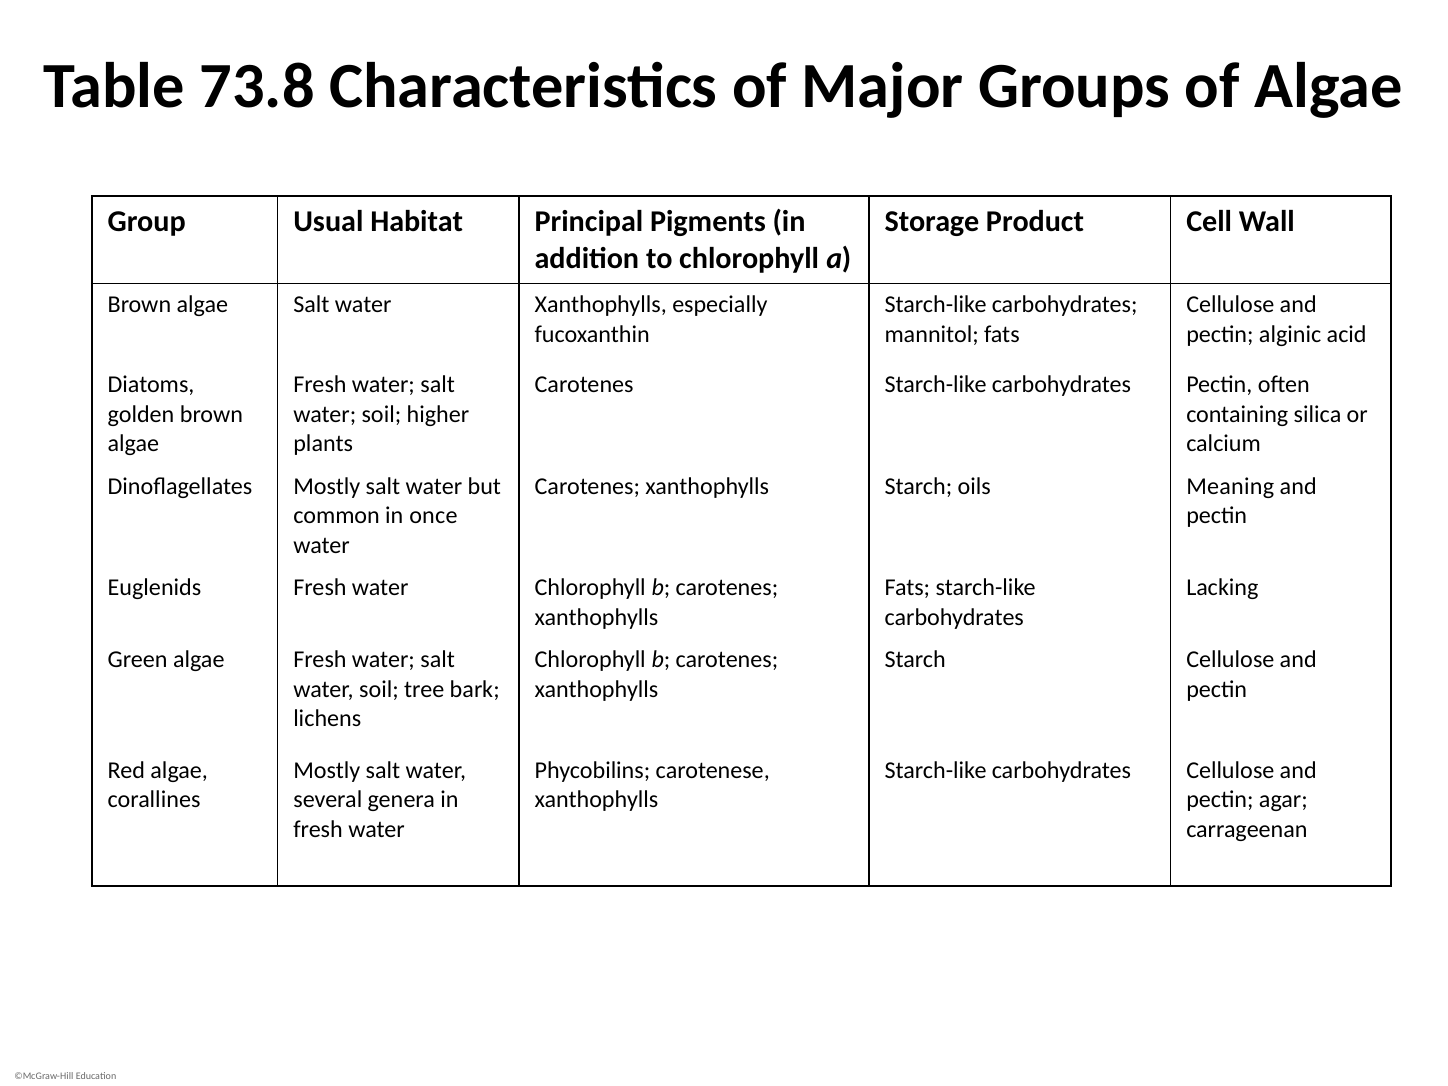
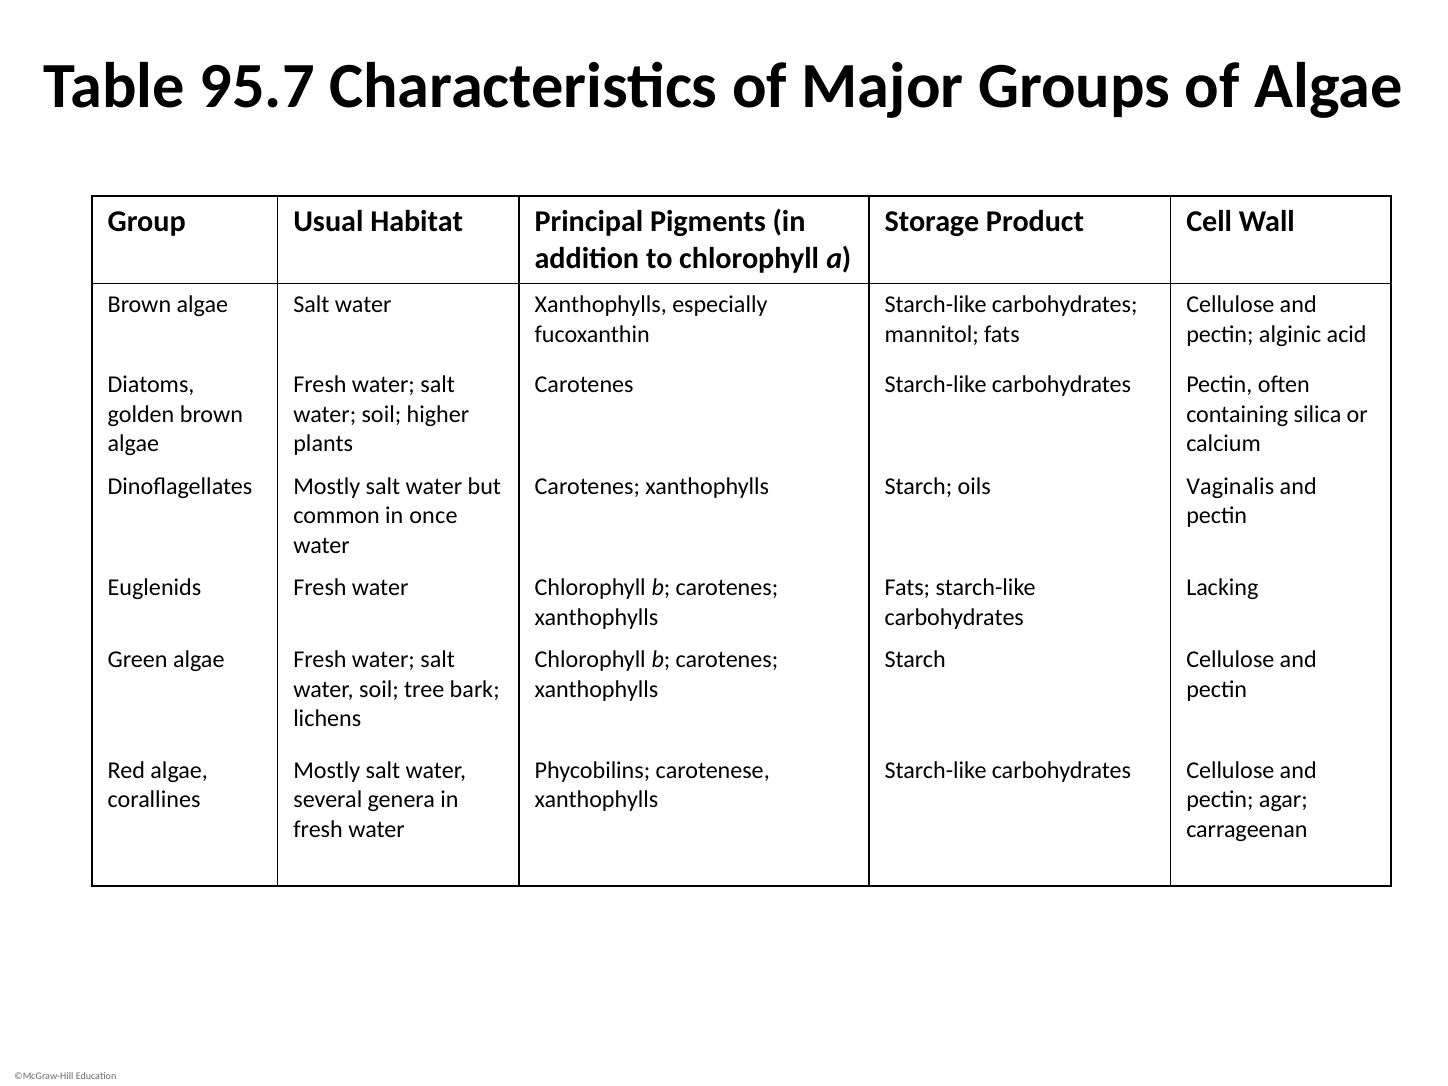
73.8: 73.8 -> 95.7
Meaning: Meaning -> Vaginalis
